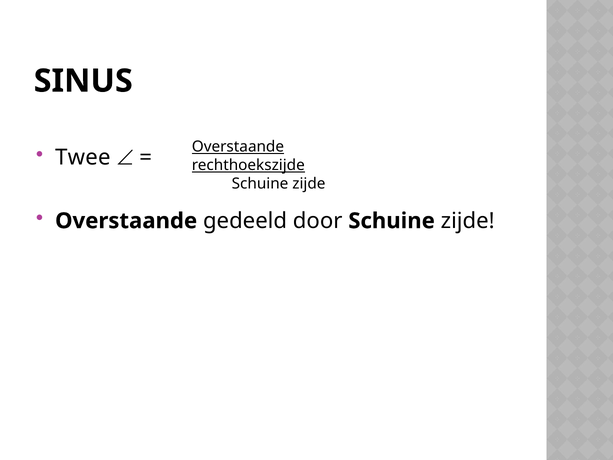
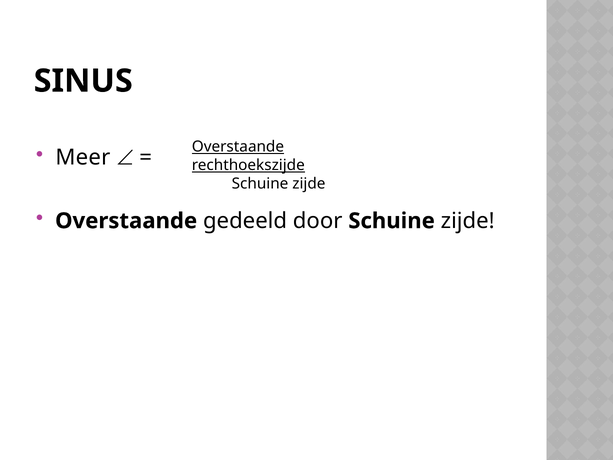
Twee: Twee -> Meer
